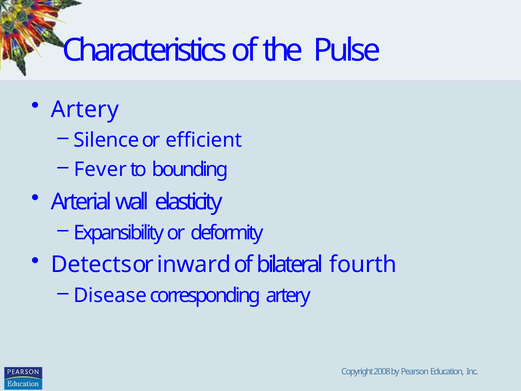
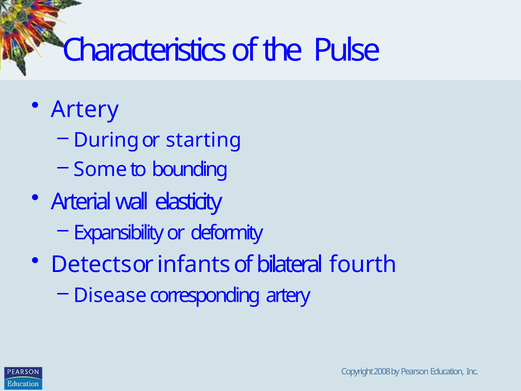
Silence: Silence -> During
efficient: efficient -> starting
Fever: Fever -> Some
inward: inward -> infants
